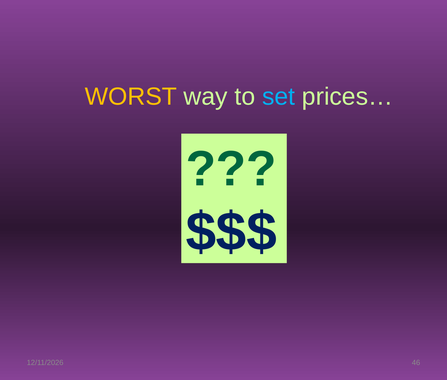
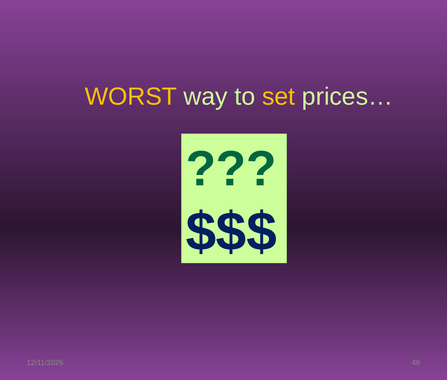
set colour: light blue -> yellow
